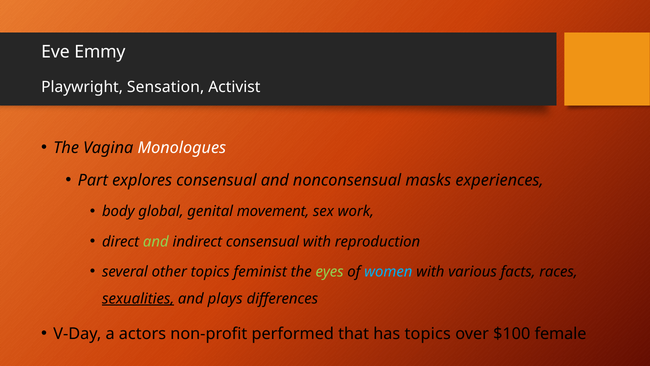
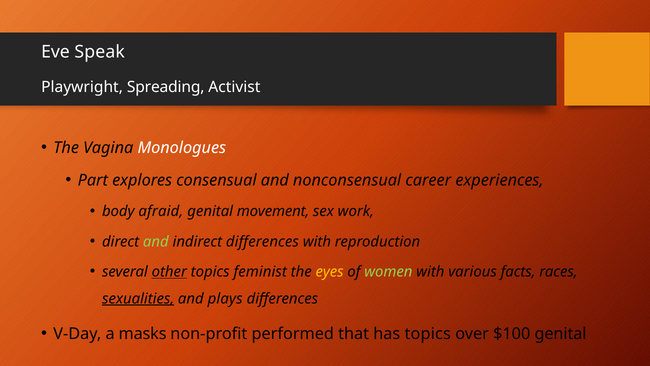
Emmy: Emmy -> Speak
Sensation: Sensation -> Spreading
masks: masks -> career
global: global -> afraid
indirect consensual: consensual -> differences
other underline: none -> present
eyes colour: light green -> yellow
women colour: light blue -> light green
actors: actors -> masks
$100 female: female -> genital
